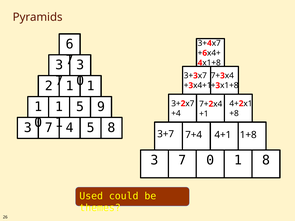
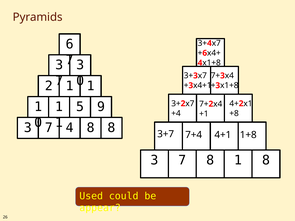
4 5: 5 -> 8
7 0: 0 -> 8
themes: themes -> appear
